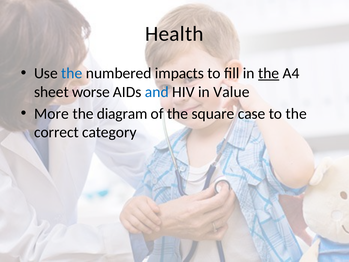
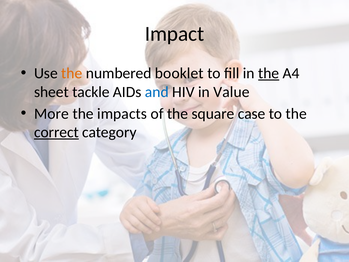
Health: Health -> Impact
the at (72, 73) colour: blue -> orange
impacts: impacts -> booklet
worse: worse -> tackle
diagram: diagram -> impacts
correct underline: none -> present
